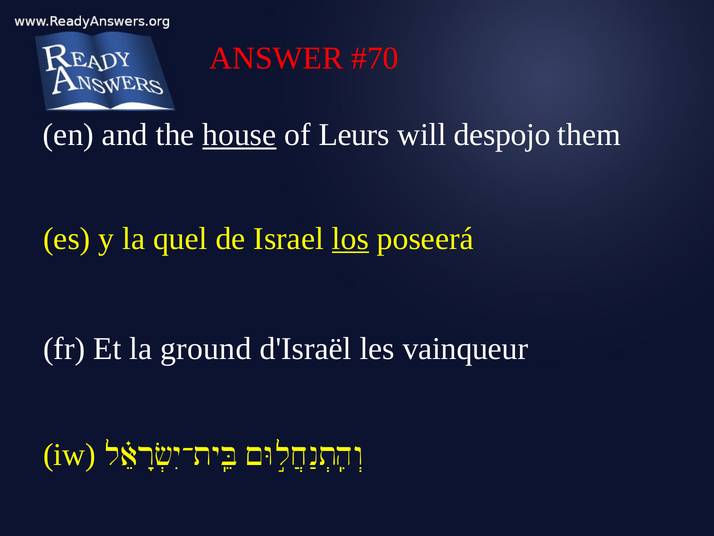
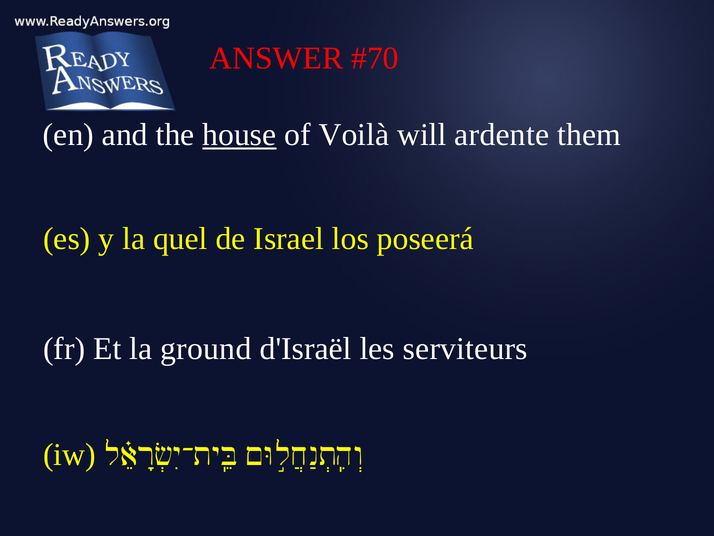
Leurs: Leurs -> Voilà
despojo: despojo -> ardente
los underline: present -> none
vainqueur: vainqueur -> serviteurs
